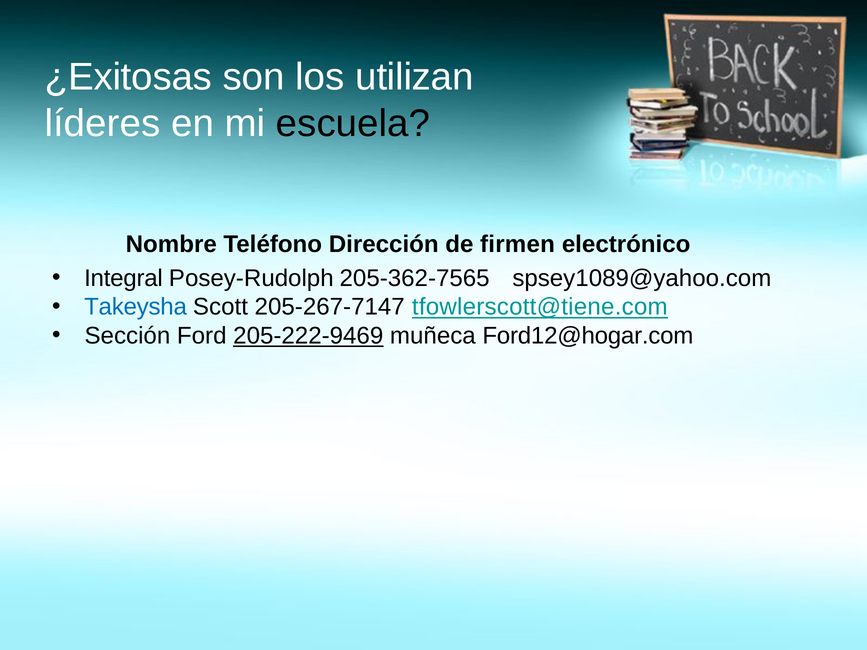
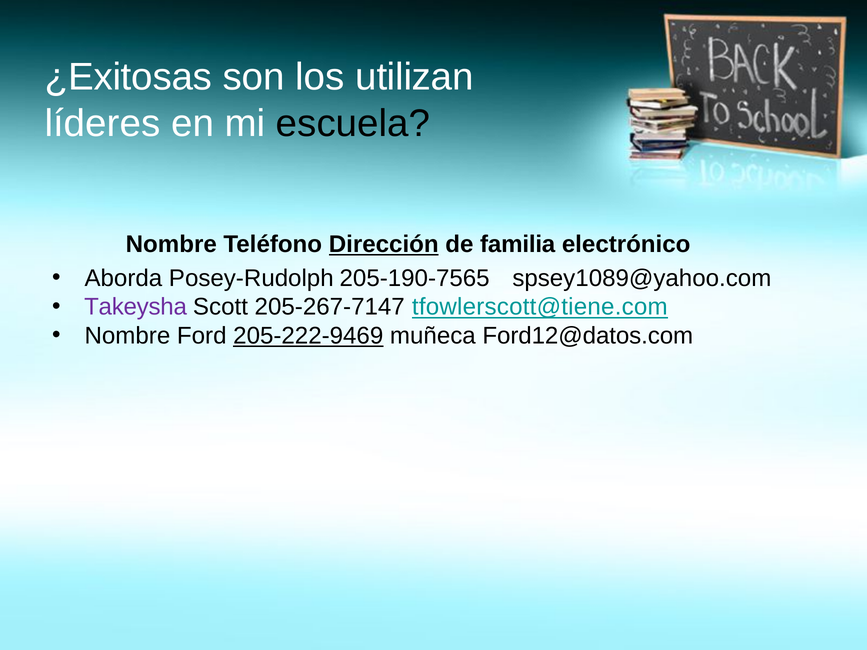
Dirección underline: none -> present
firmen: firmen -> familia
Integral: Integral -> Aborda
205-362-7565: 205-362-7565 -> 205-190-7565
Takeysha colour: blue -> purple
Sección at (127, 336): Sección -> Nombre
Ford12@hogar.com: Ford12@hogar.com -> Ford12@datos.com
